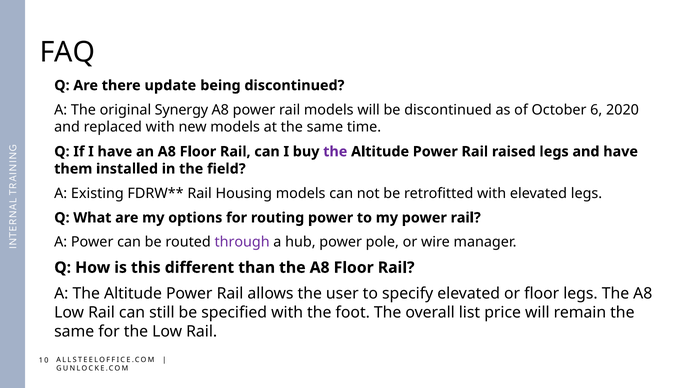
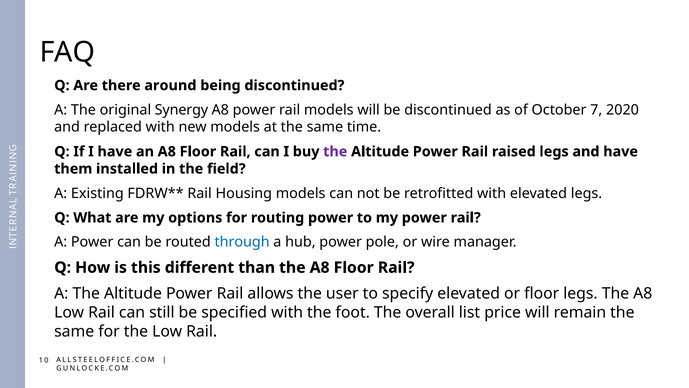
update: update -> around
6: 6 -> 7
through colour: purple -> blue
